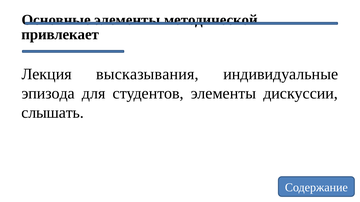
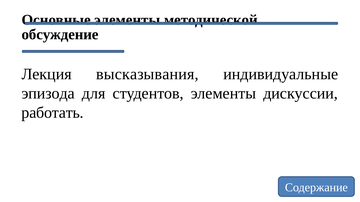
привлекает: привлекает -> обсуждение
слышать: слышать -> работать
